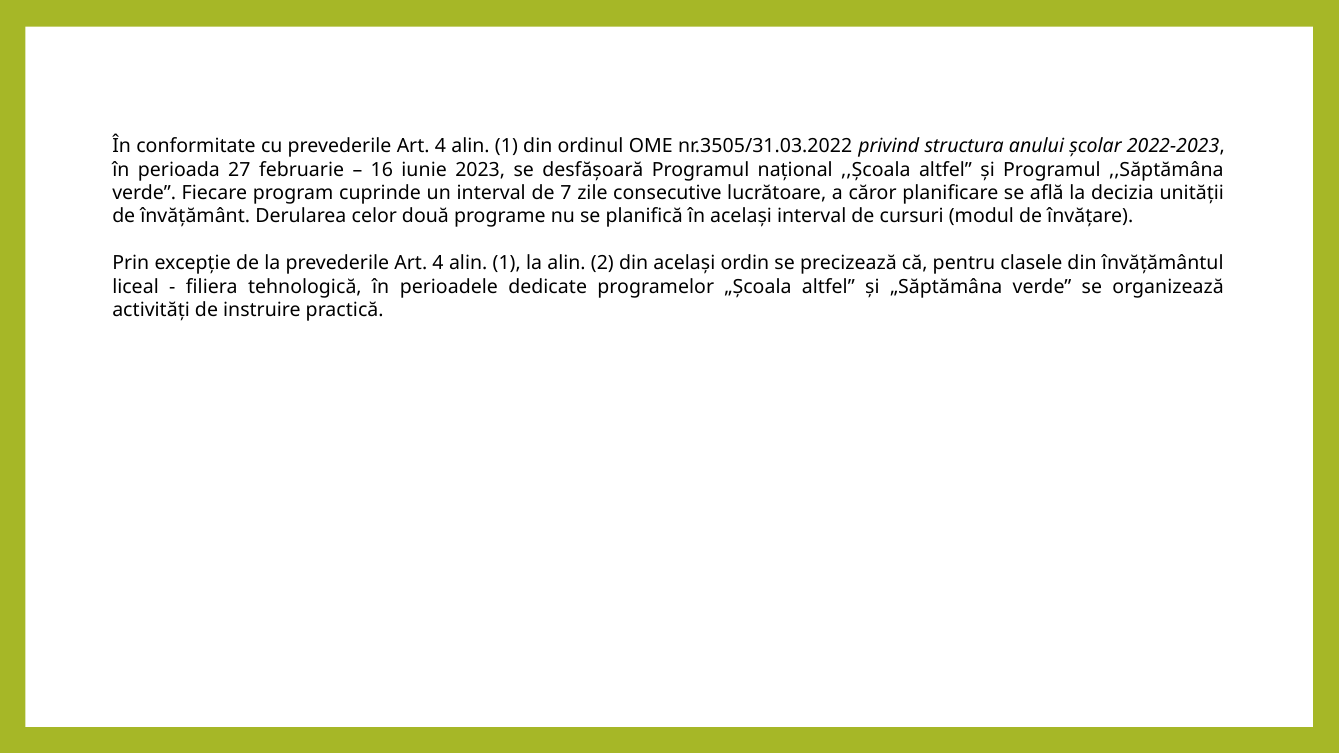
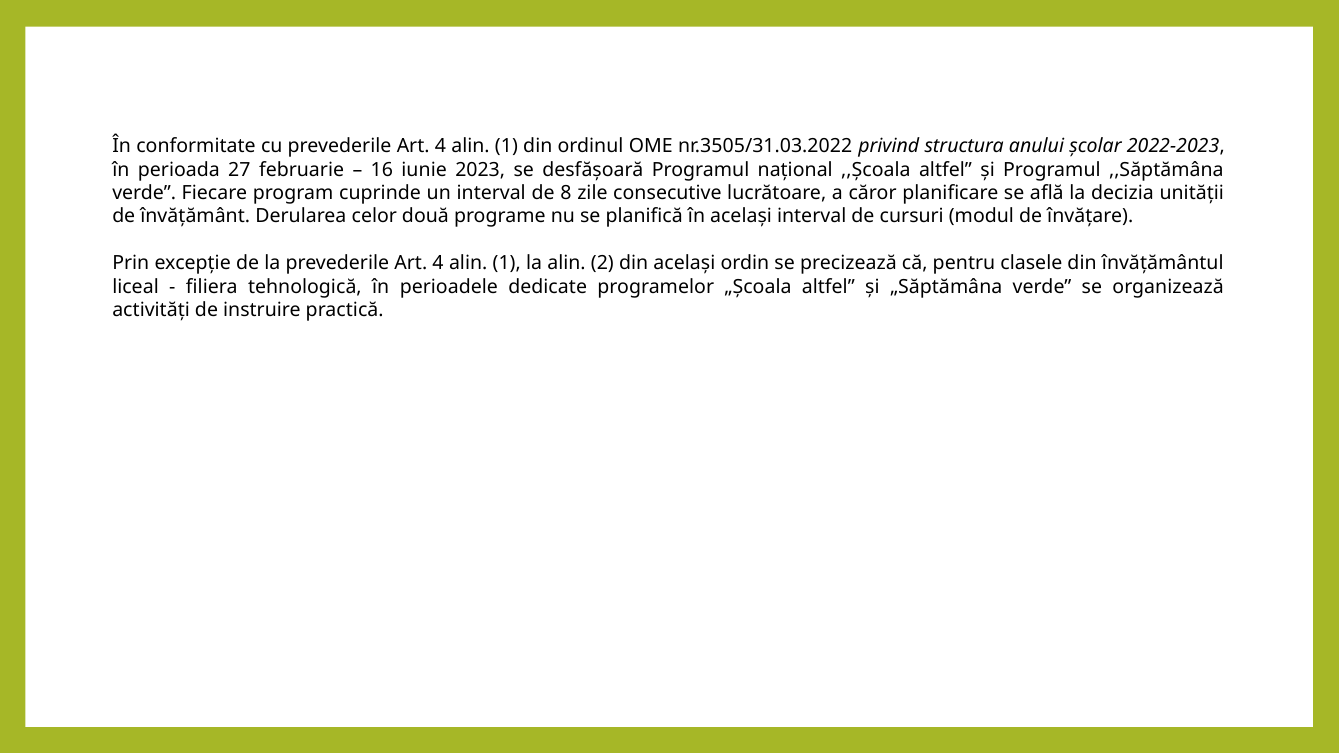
7: 7 -> 8
